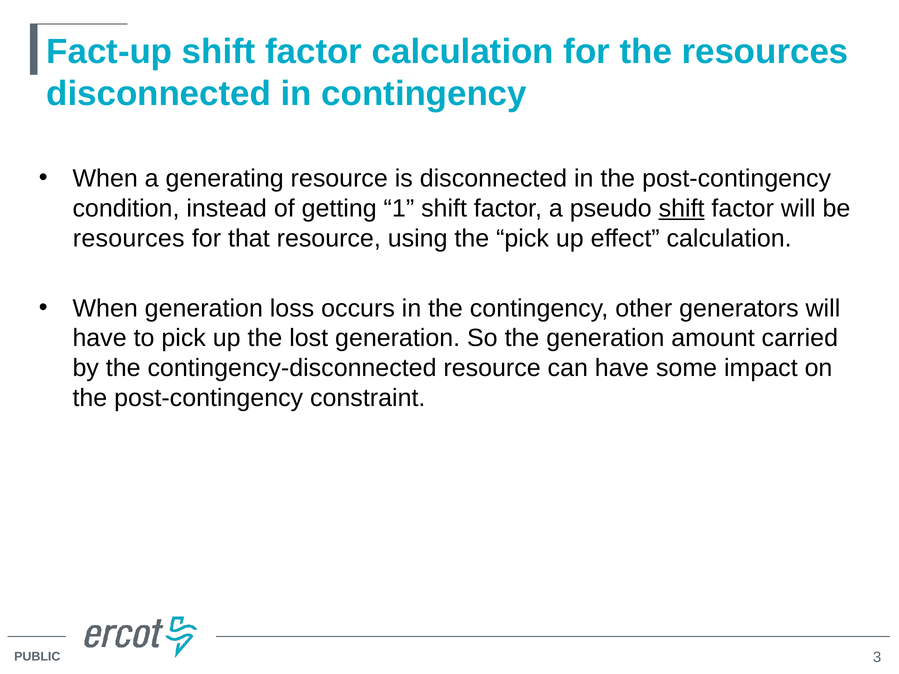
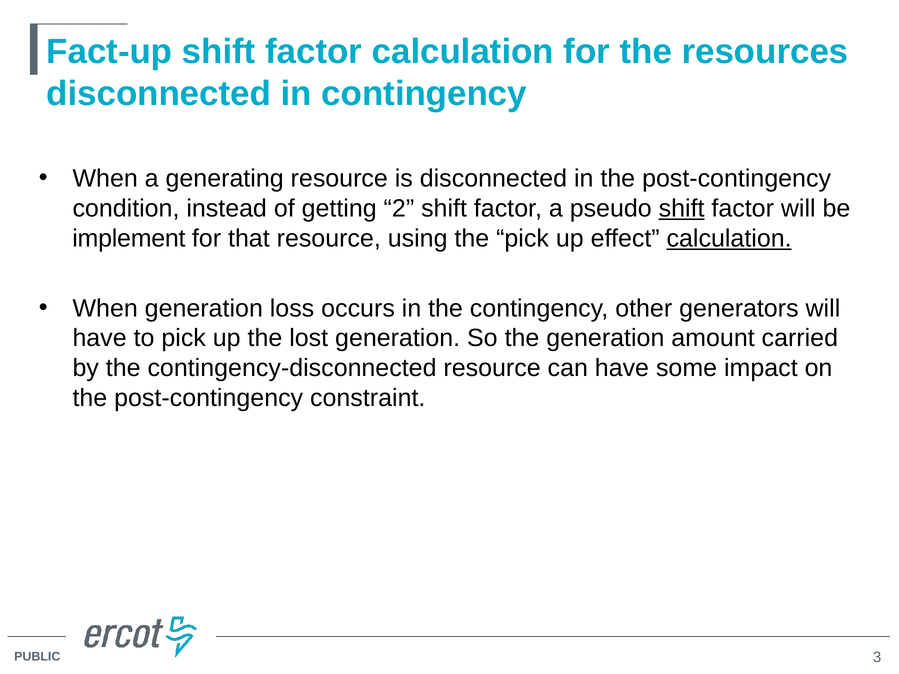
1: 1 -> 2
resources at (129, 238): resources -> implement
calculation at (729, 238) underline: none -> present
